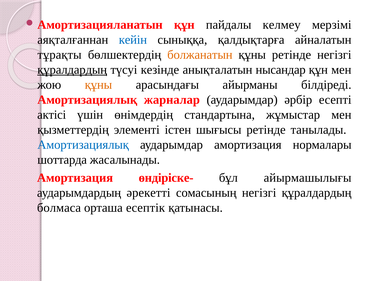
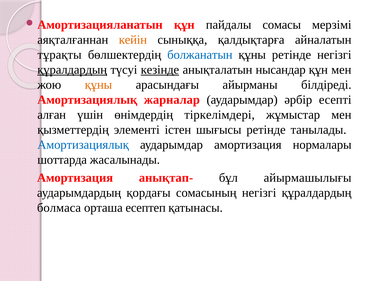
келмеу: келмеу -> сомасы
кейін colour: blue -> orange
болжанатын colour: orange -> blue
кезінде underline: none -> present
актісі: актісі -> алған
стандартына: стандартына -> тіркелімдері
өндіріске-: өндіріске- -> анықтап-
әрекетті: әрекетті -> қордағы
есептік: есептік -> есептеп
